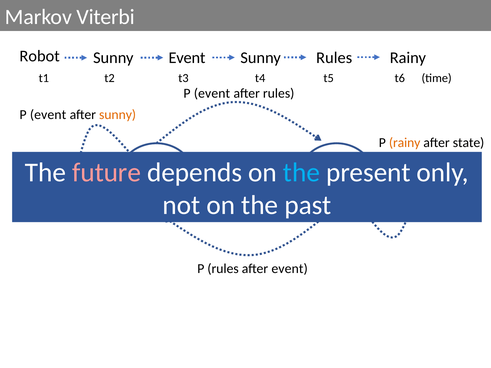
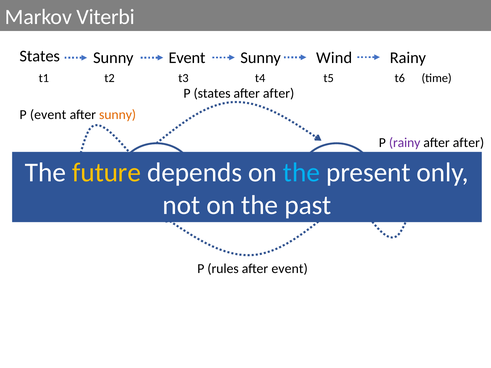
Robot at (40, 56): Robot -> States
Sunny Rules: Rules -> Wind
event at (212, 93): event -> states
rules at (279, 93): rules -> after
rainy at (405, 143) colour: orange -> purple
state at (469, 143): state -> after
future colour: pink -> yellow
